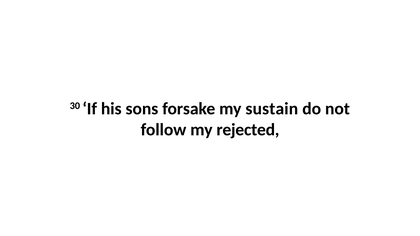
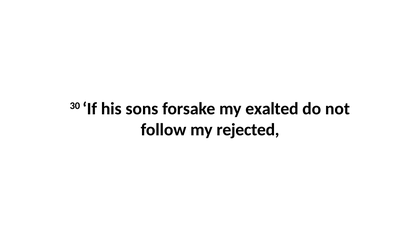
sustain: sustain -> exalted
